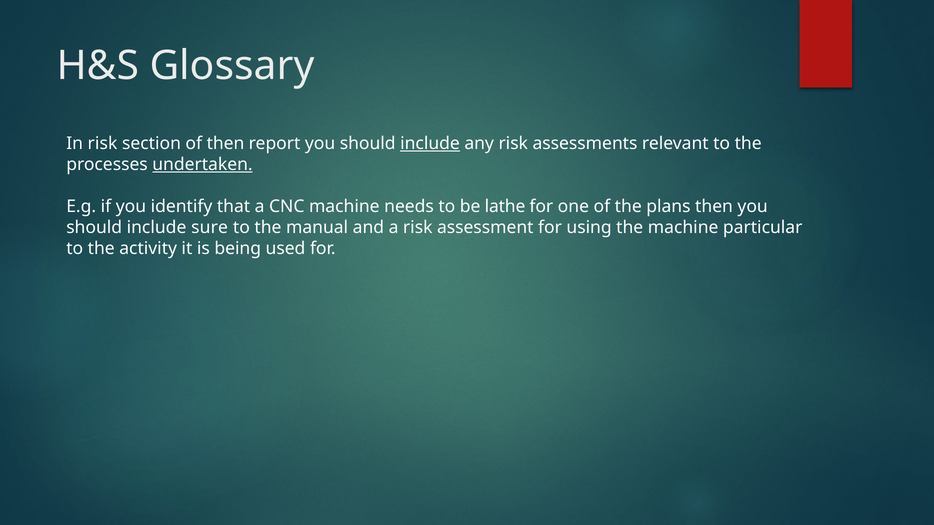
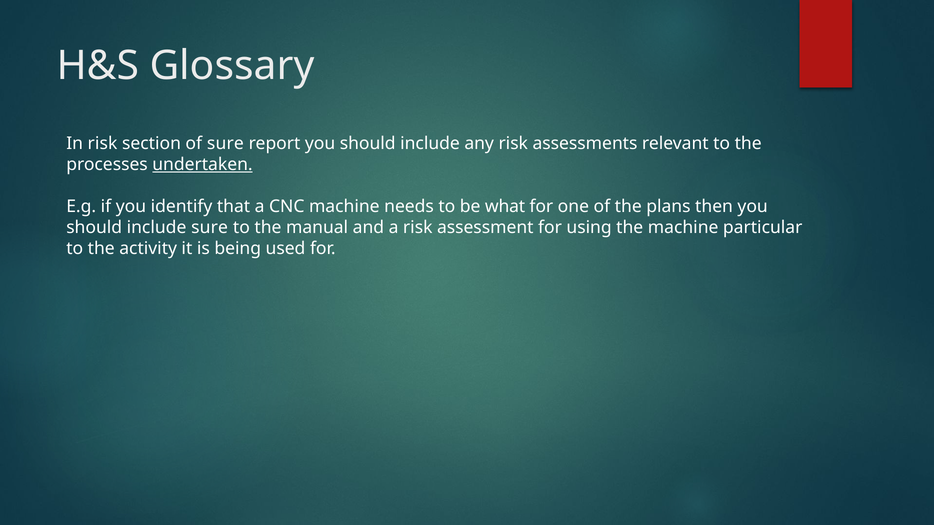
of then: then -> sure
include at (430, 144) underline: present -> none
lathe: lathe -> what
